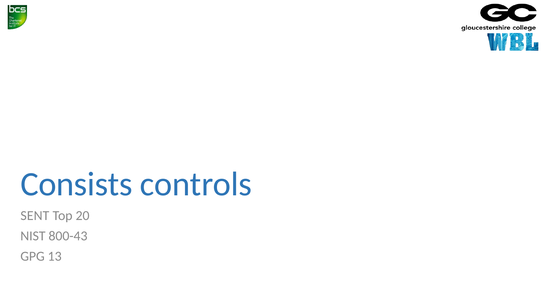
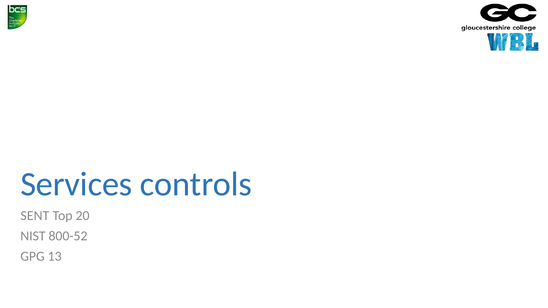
Consists: Consists -> Services
800-43: 800-43 -> 800-52
